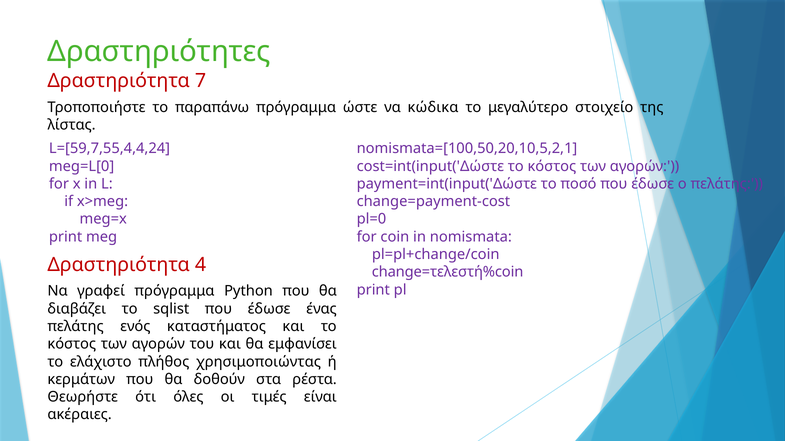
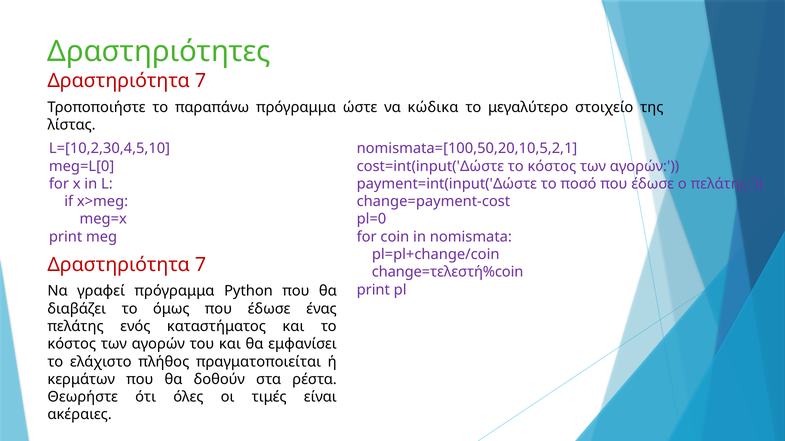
L=[59,7,55,4,4,24: L=[59,7,55,4,4,24 -> L=[10,2,30,4,5,10
4 at (201, 265): 4 -> 7
sqlist: sqlist -> όμως
χρησιμοποιώντας: χρησιμοποιώντας -> πραγματοποιείται
